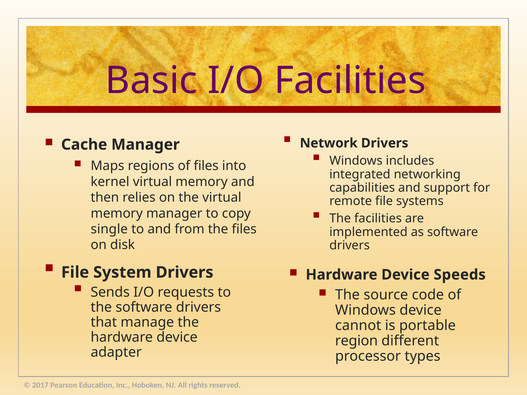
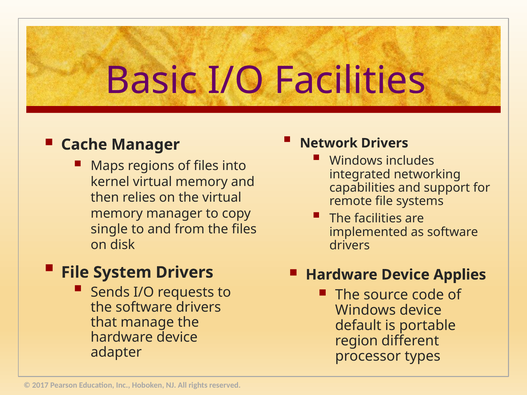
Speeds: Speeds -> Applies
cannot: cannot -> default
